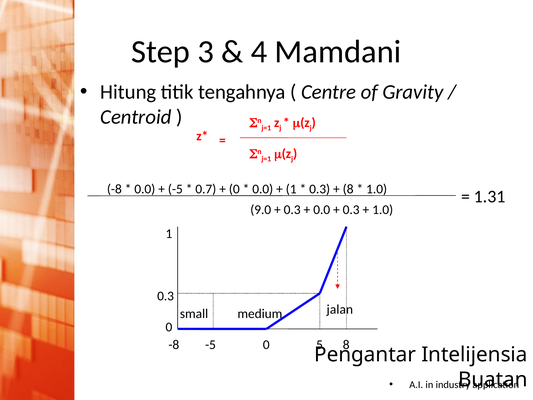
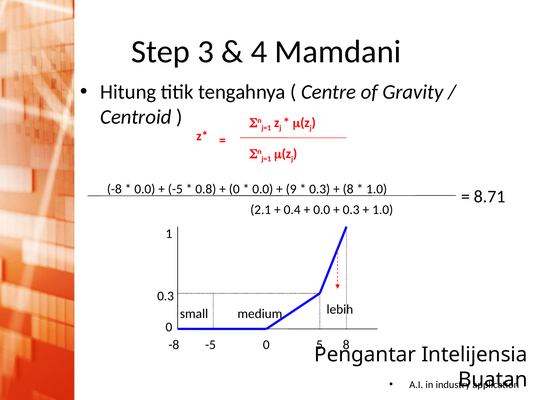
0.7: 0.7 -> 0.8
1 at (291, 189): 1 -> 9
1.31: 1.31 -> 8.71
9.0: 9.0 -> 2.1
0.3 at (292, 210): 0.3 -> 0.4
jalan: jalan -> lebih
